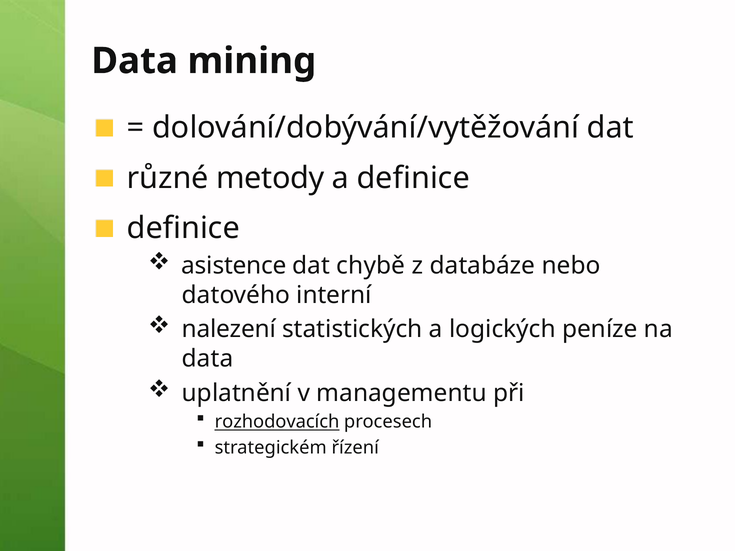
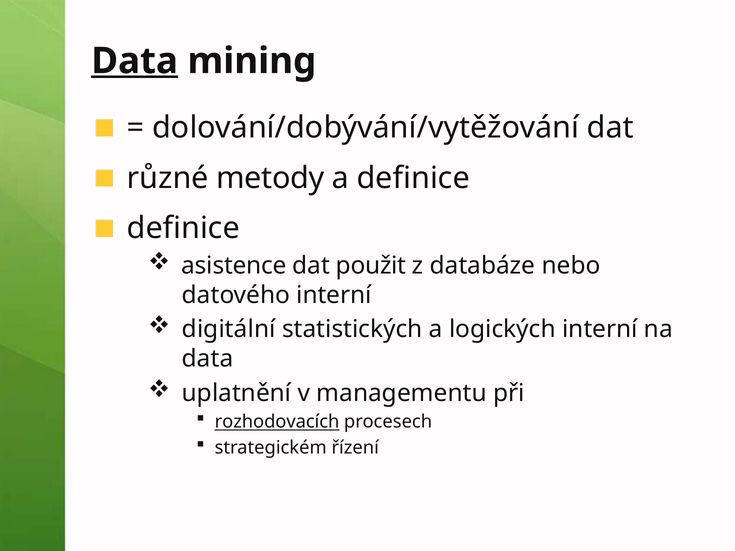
Data at (135, 61) underline: none -> present
chybě: chybě -> použit
nalezení: nalezení -> digitální
logických peníze: peníze -> interní
